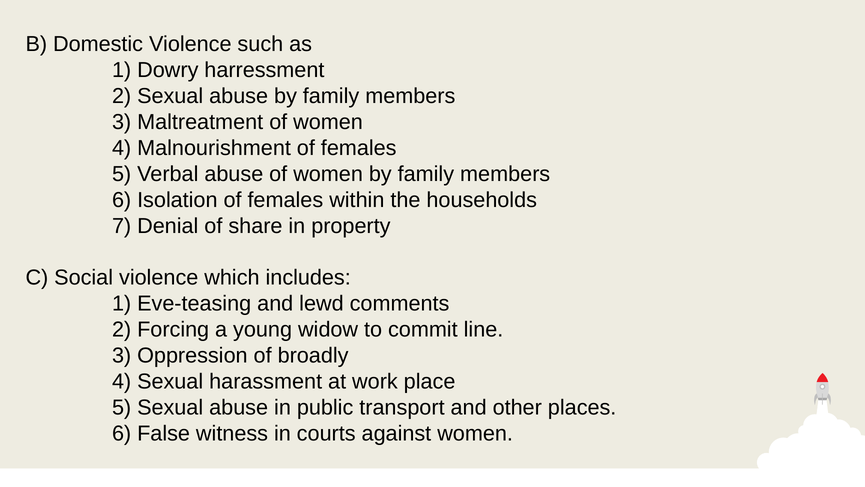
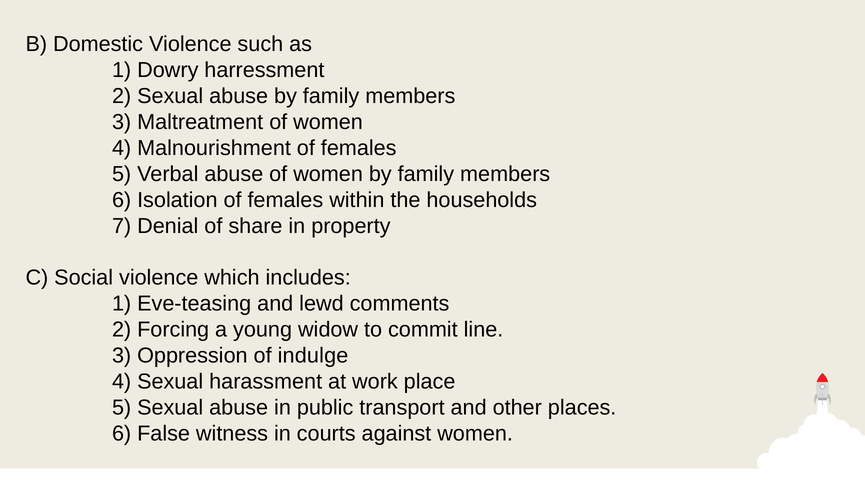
broadly: broadly -> indulge
